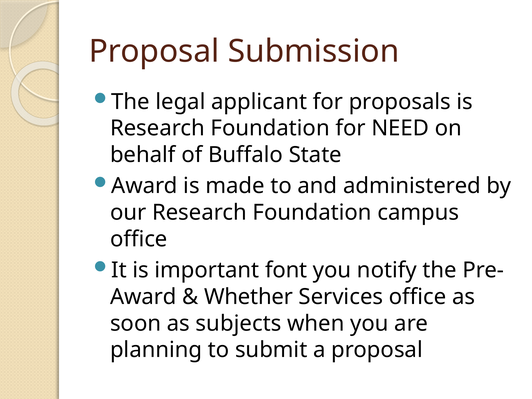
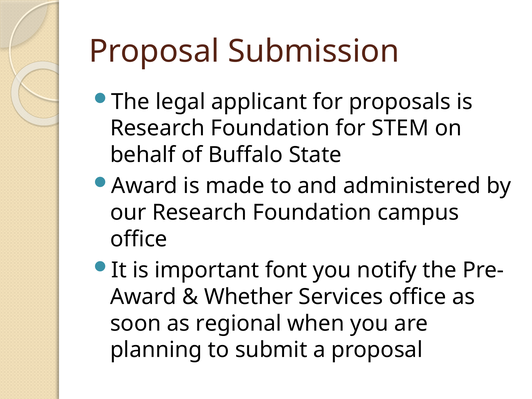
NEED: NEED -> STEM
subjects: subjects -> regional
